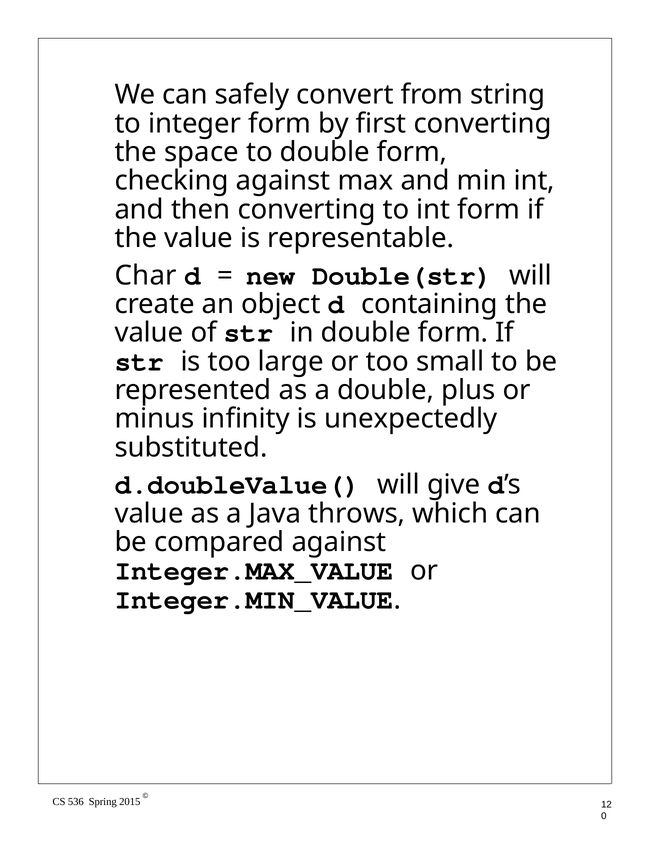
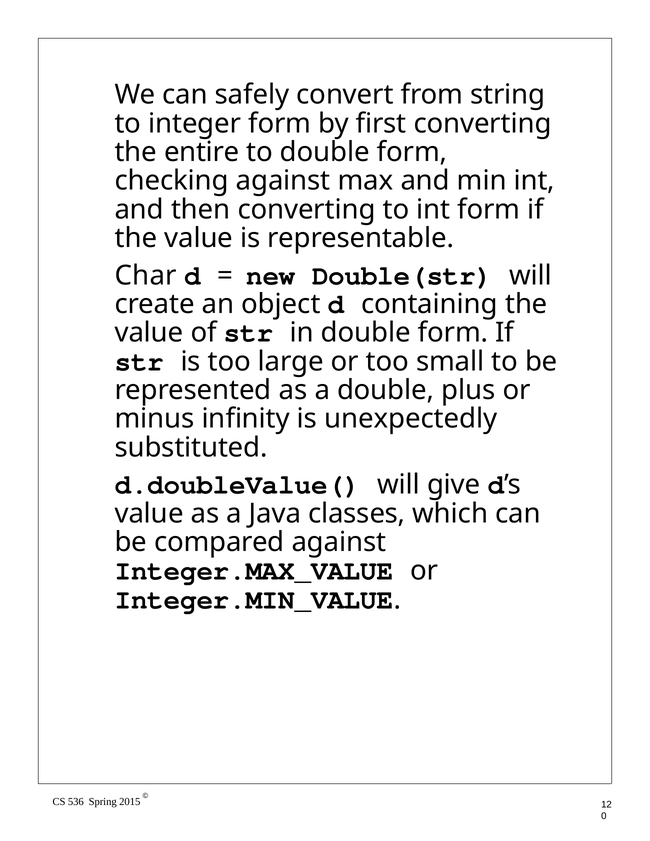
space: space -> entire
throws: throws -> classes
